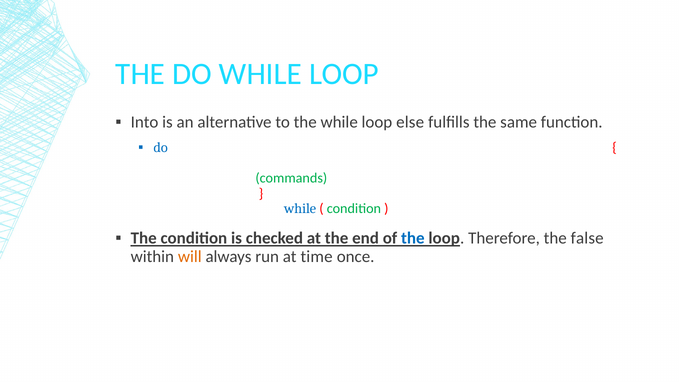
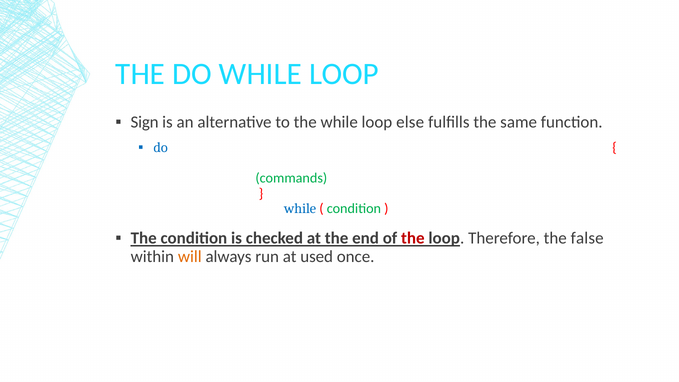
Into: Into -> Sign
the at (413, 238) colour: blue -> red
time: time -> used
